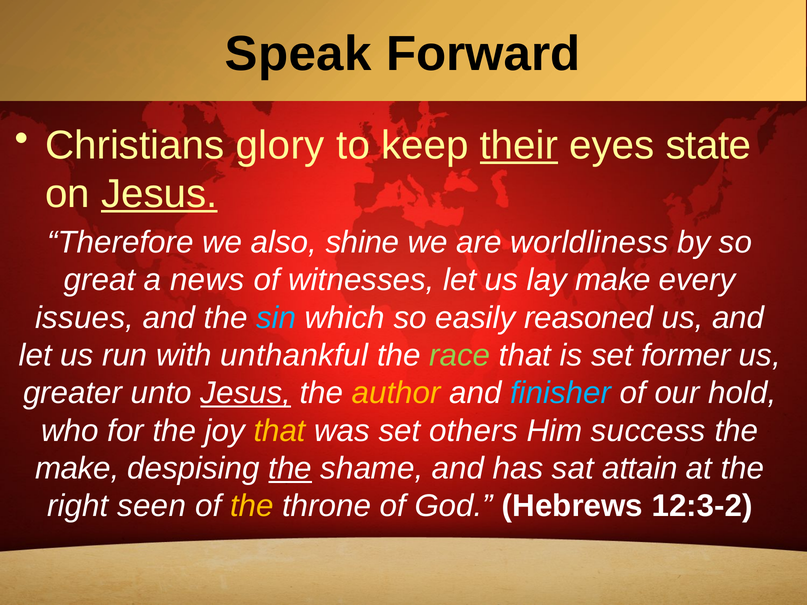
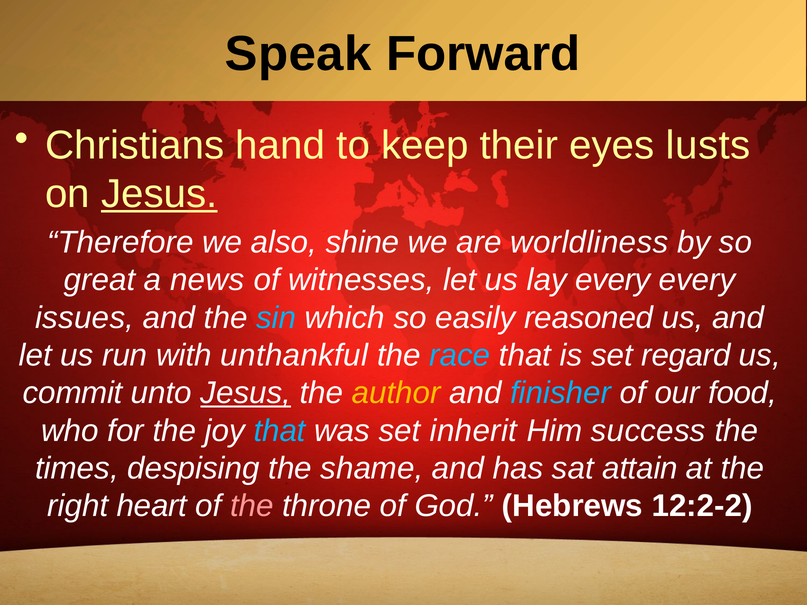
glory: glory -> hand
their underline: present -> none
state: state -> lusts
lay make: make -> every
race colour: light green -> light blue
former: former -> regard
greater: greater -> commit
hold: hold -> food
that at (280, 431) colour: yellow -> light blue
others: others -> inherit
make at (77, 469): make -> times
the at (290, 469) underline: present -> none
seen: seen -> heart
the at (252, 506) colour: yellow -> pink
12:3-2: 12:3-2 -> 12:2-2
